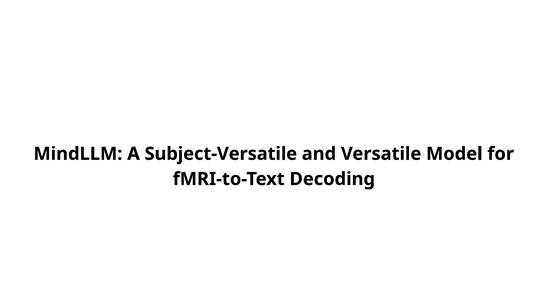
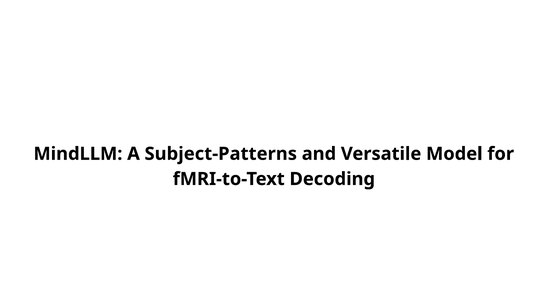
Subject-Versatile: Subject-Versatile -> Subject-Patterns
